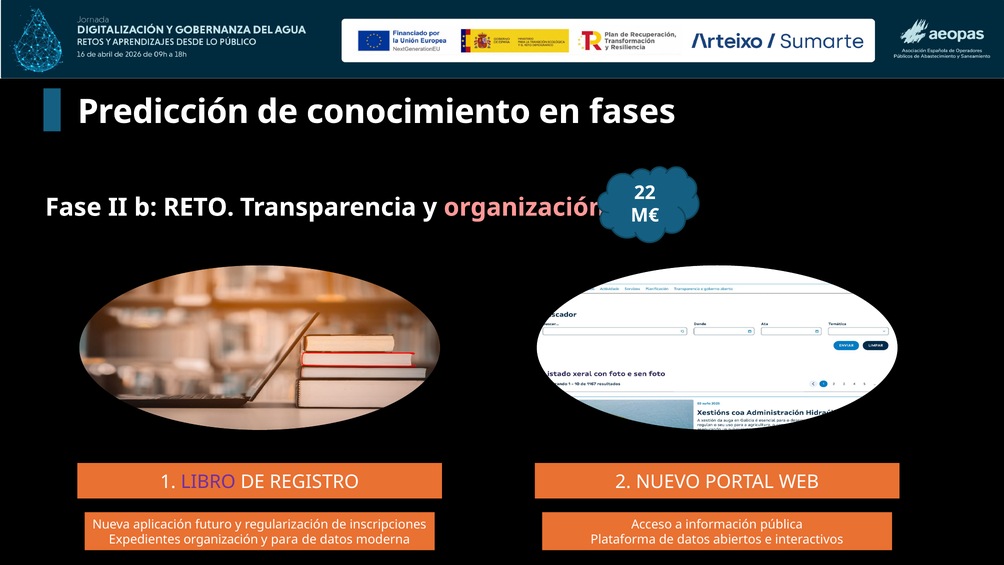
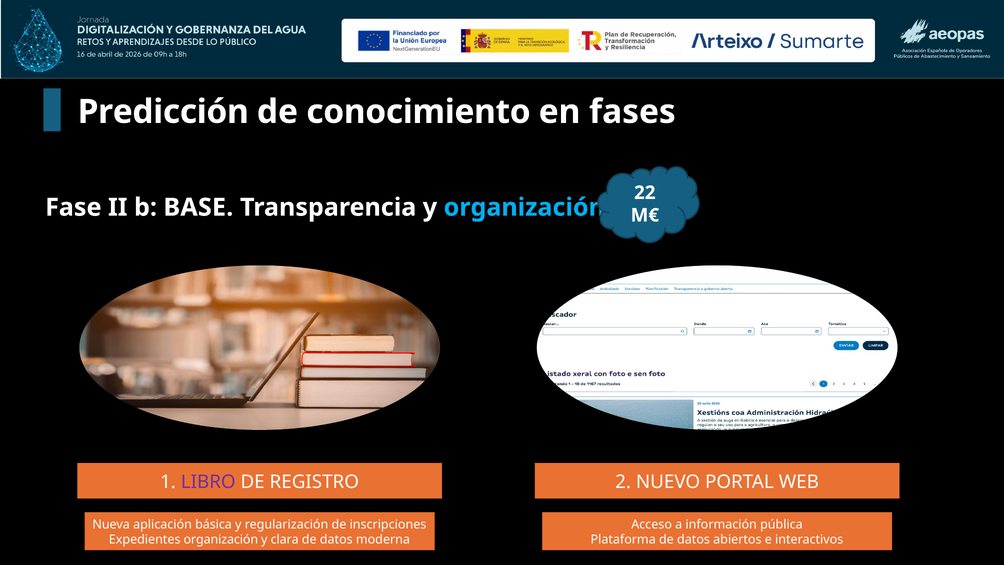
RETO: RETO -> BASE
organización at (524, 207) colour: pink -> light blue
futuro: futuro -> básica
para: para -> clara
